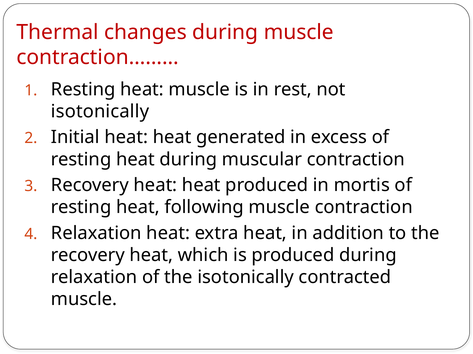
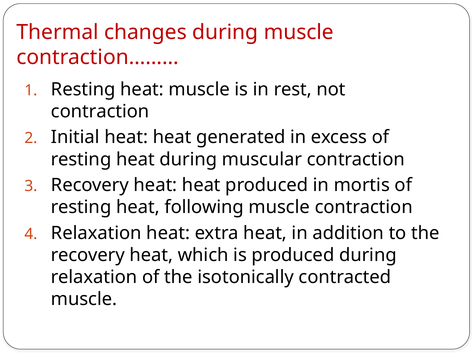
isotonically at (100, 112): isotonically -> contraction
